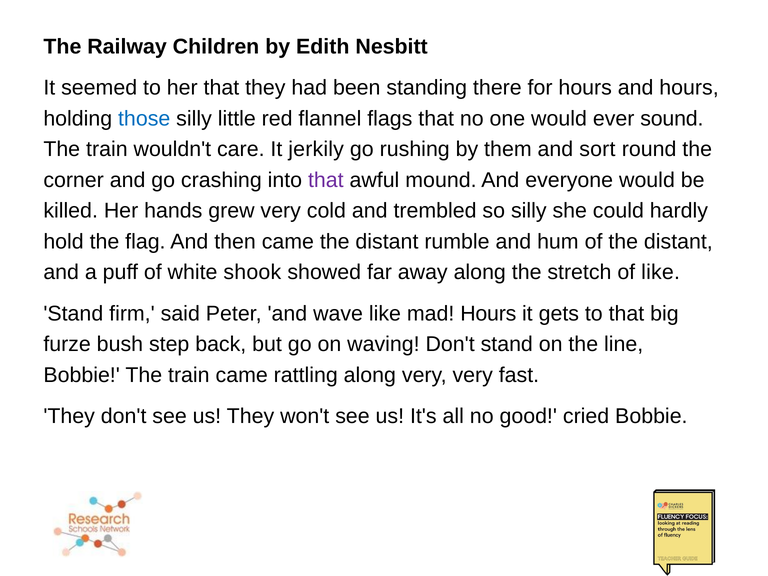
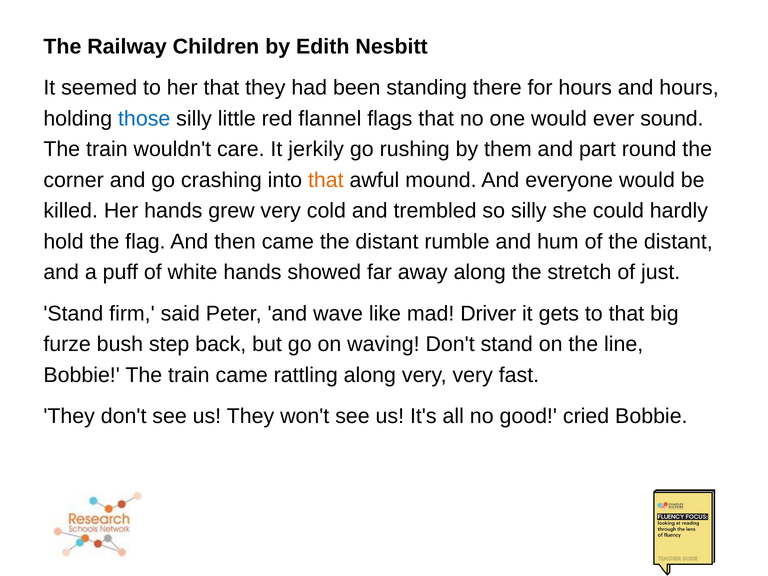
sort: sort -> part
that at (326, 180) colour: purple -> orange
white shook: shook -> hands
of like: like -> just
mad Hours: Hours -> Driver
